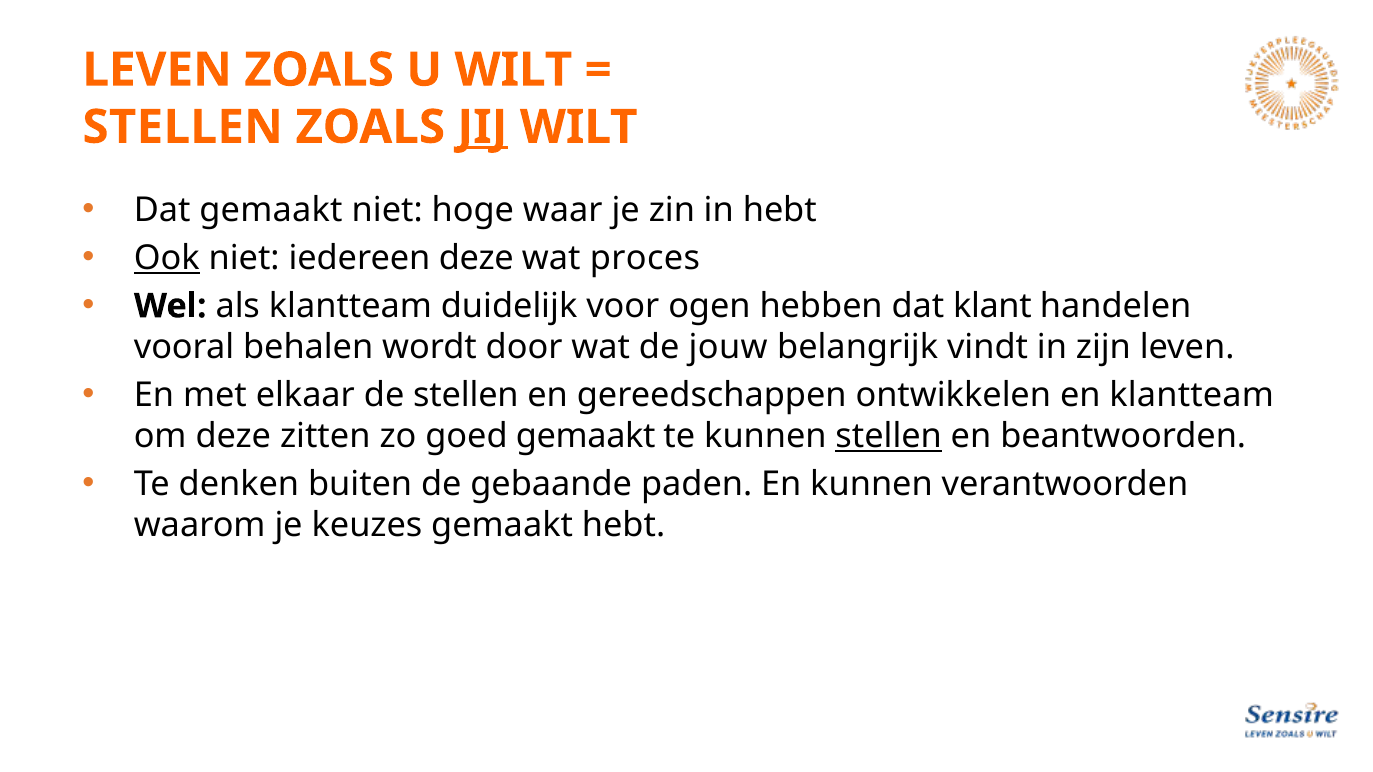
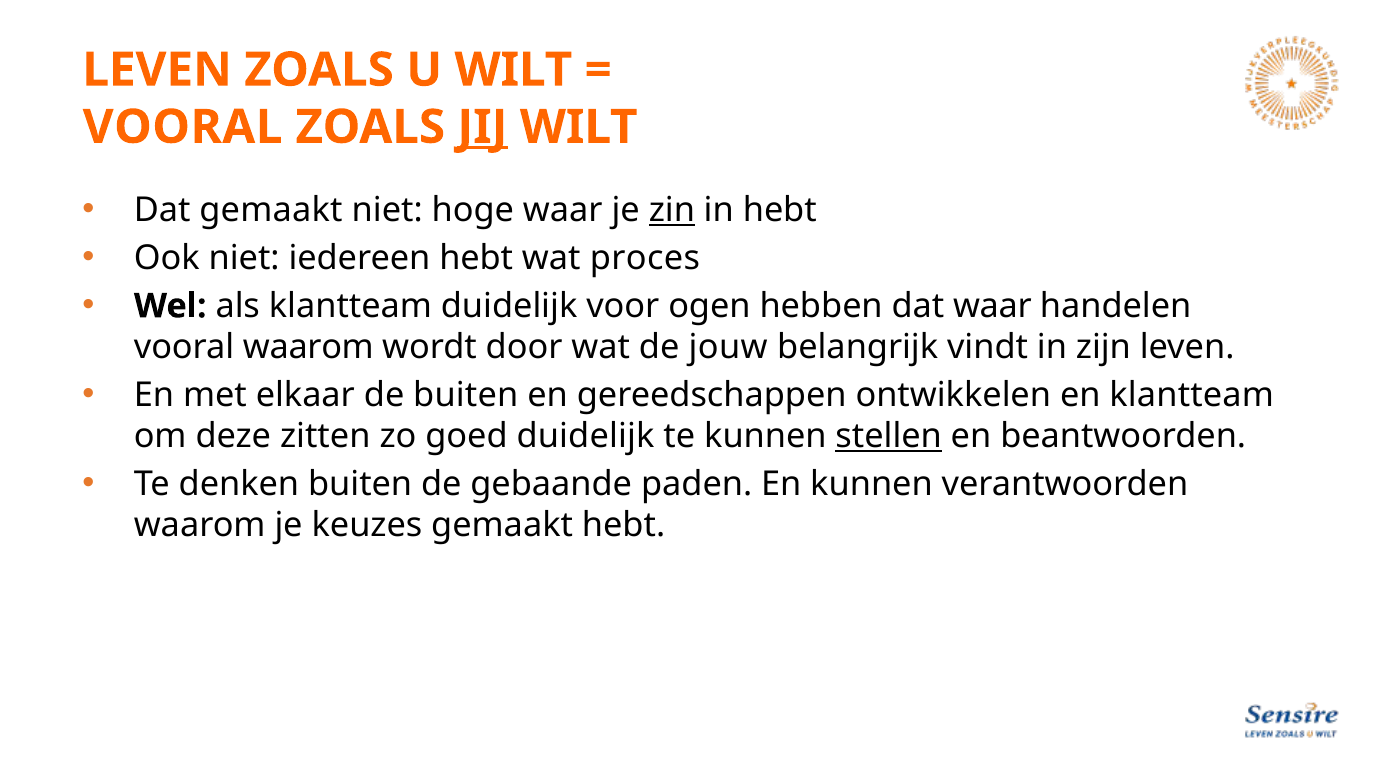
STELLEN at (183, 127): STELLEN -> VOORAL
zin underline: none -> present
Ook underline: present -> none
iedereen deze: deze -> hebt
dat klant: klant -> waar
vooral behalen: behalen -> waarom
de stellen: stellen -> buiten
goed gemaakt: gemaakt -> duidelijk
